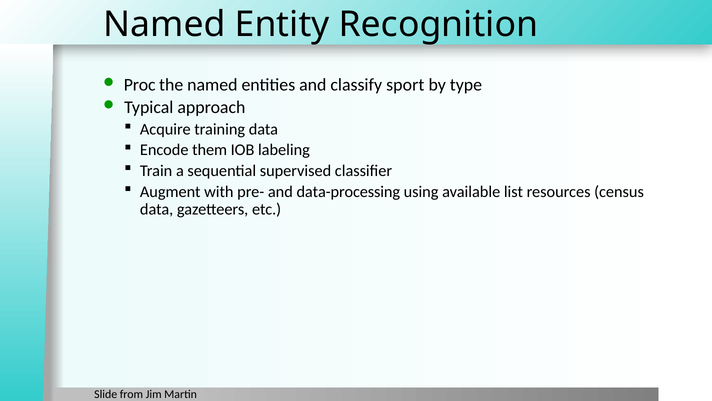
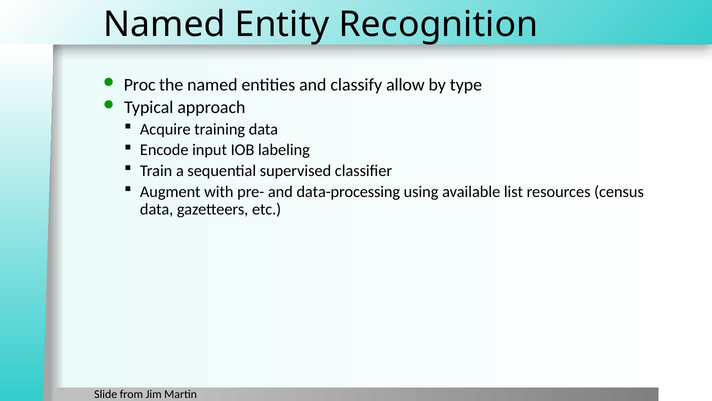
sport: sport -> allow
them: them -> input
